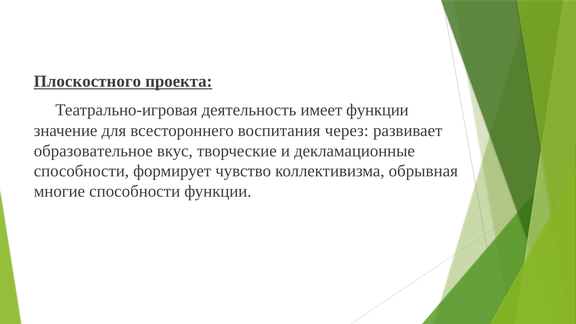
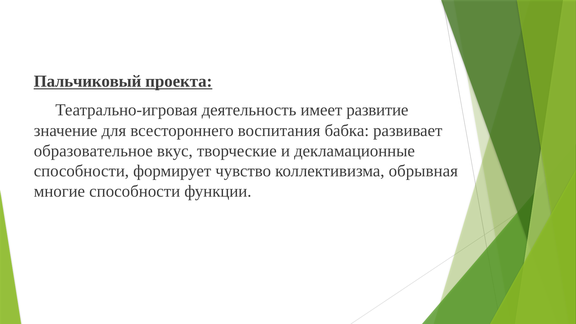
Плоскостного: Плоскостного -> Пальчиковый
имеет функции: функции -> развитие
через: через -> бабка
